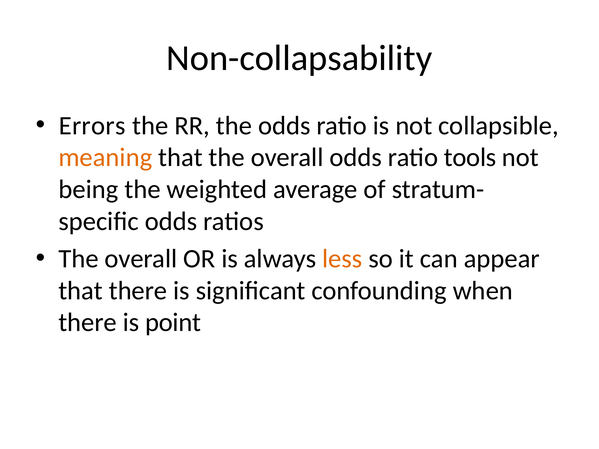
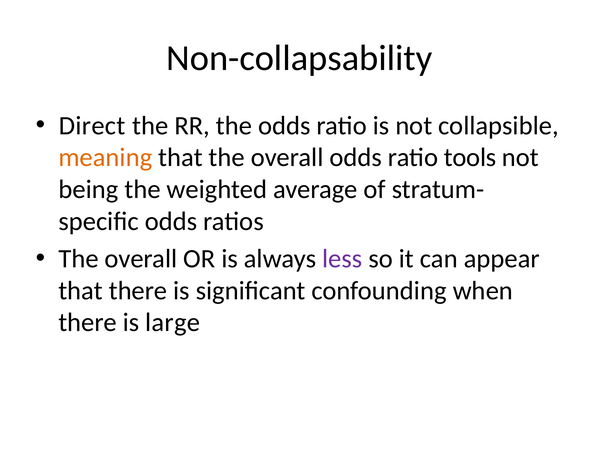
Errors: Errors -> Direct
less colour: orange -> purple
point: point -> large
